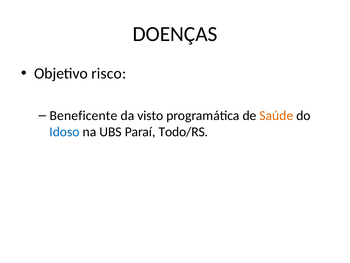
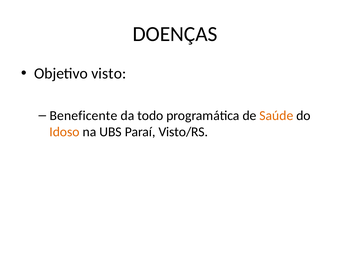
risco: risco -> visto
visto: visto -> todo
Idoso colour: blue -> orange
Todo/RS: Todo/RS -> Visto/RS
